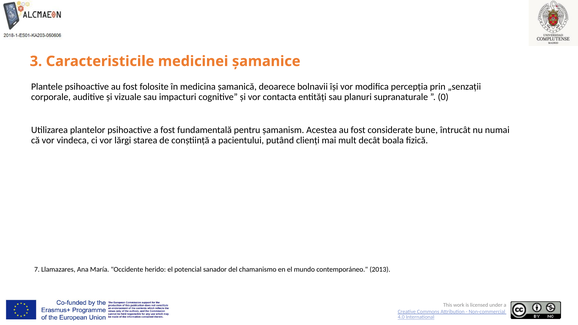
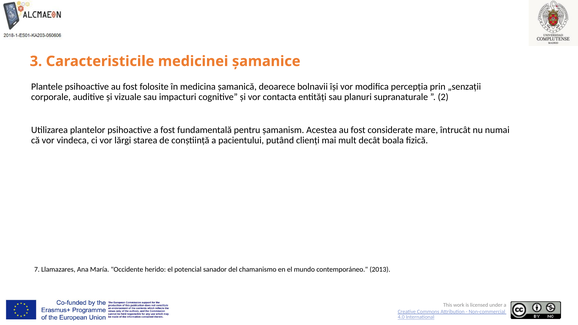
0: 0 -> 2
bune: bune -> mare
